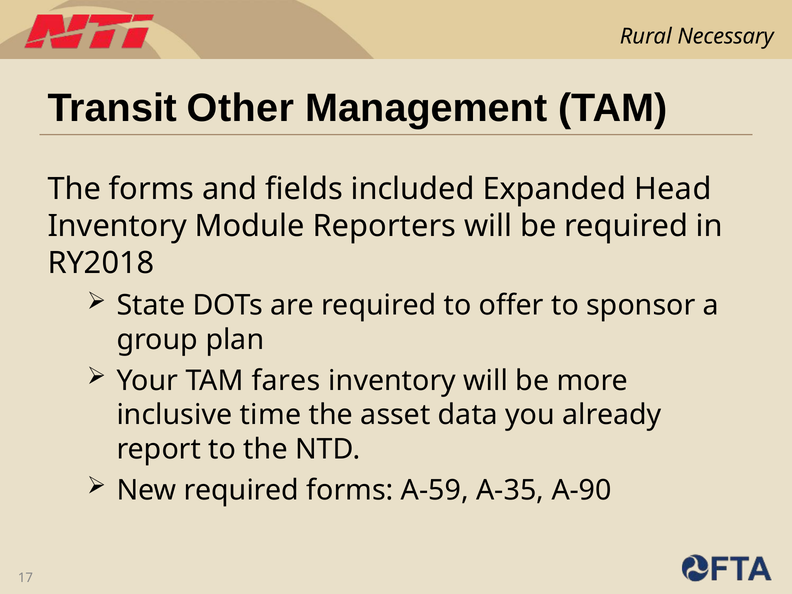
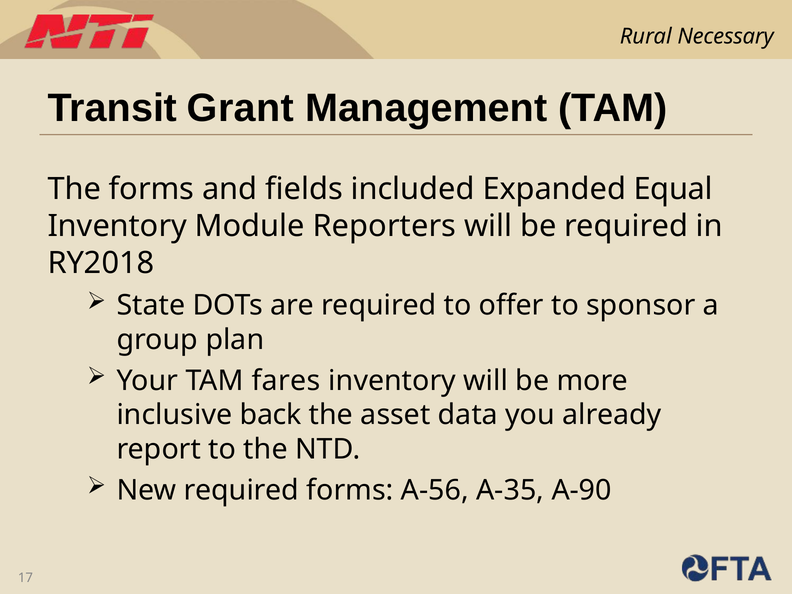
Other: Other -> Grant
Head: Head -> Equal
time: time -> back
A-59: A-59 -> A-56
